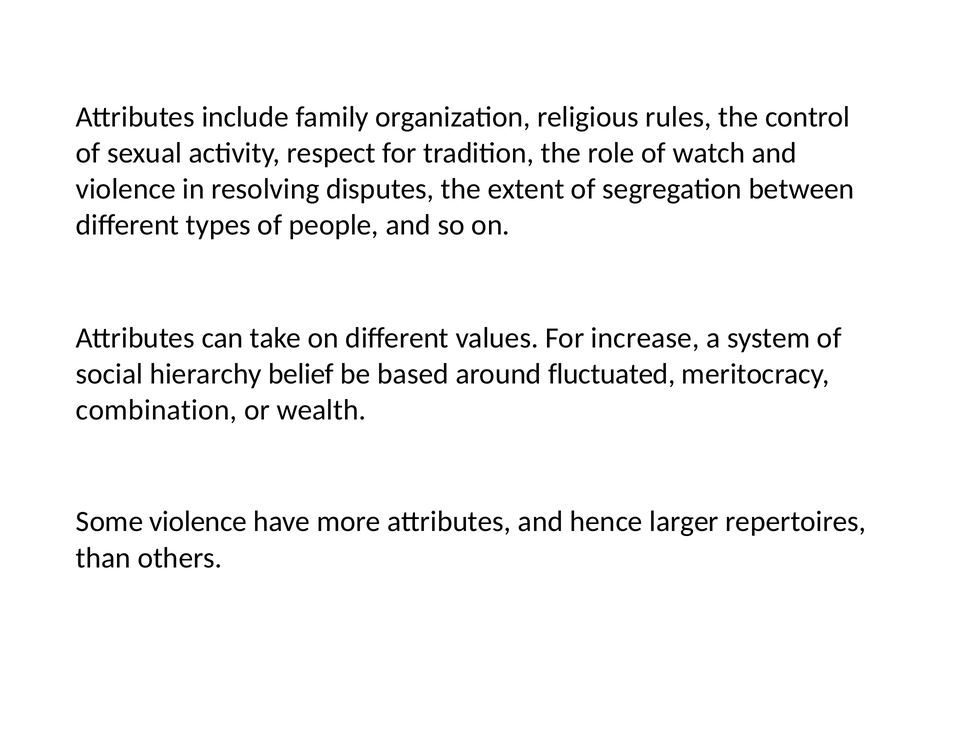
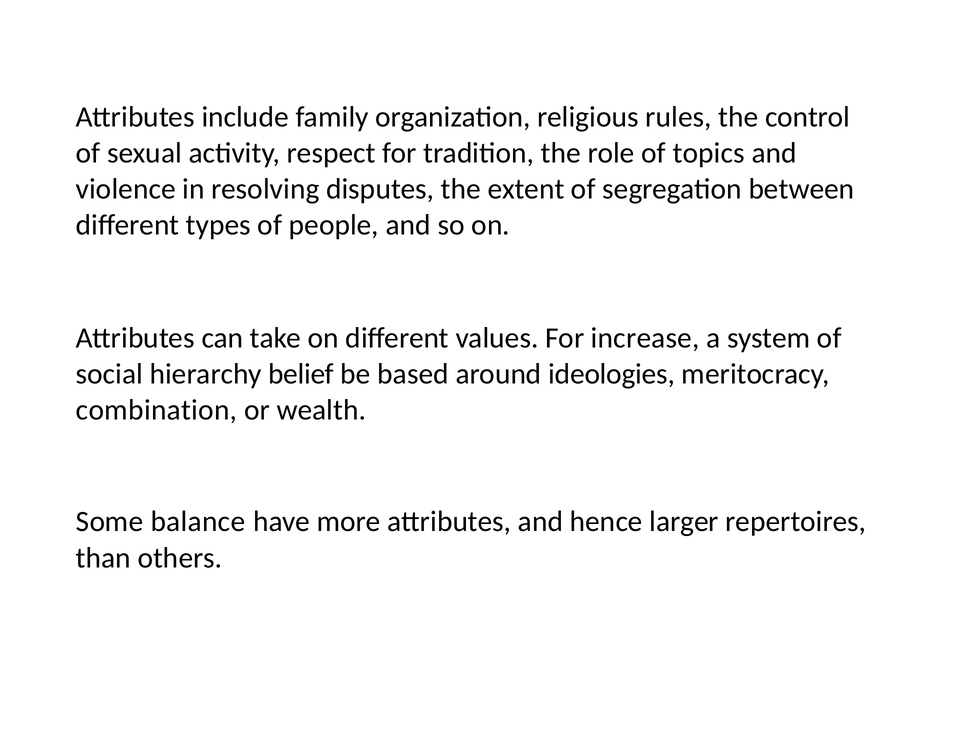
watch: watch -> topics
fluctuated: fluctuated -> ideologies
Some violence: violence -> balance
